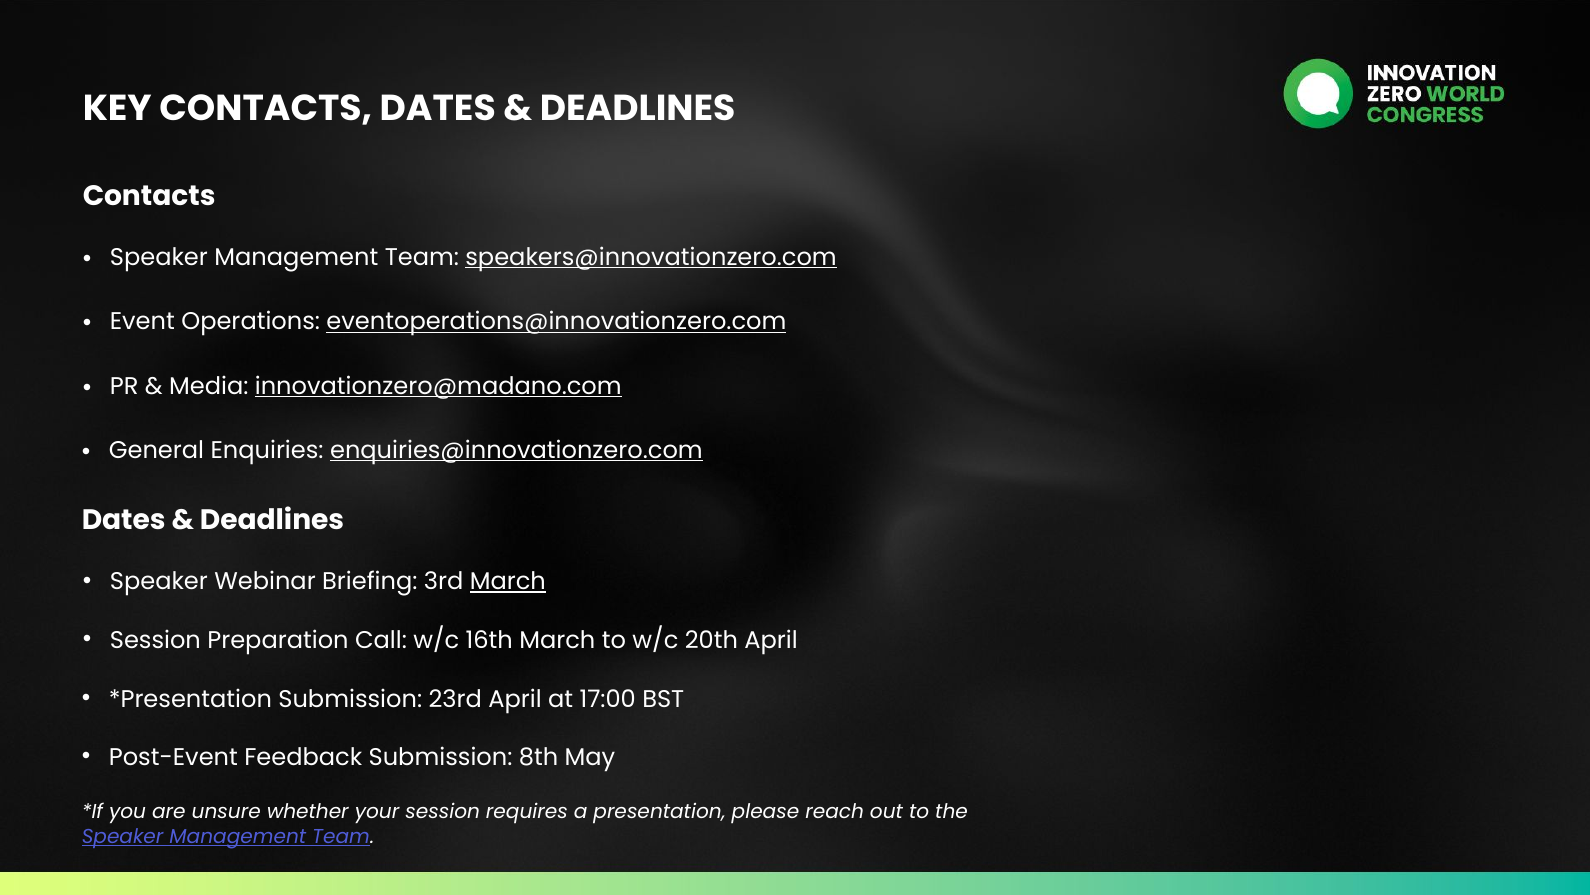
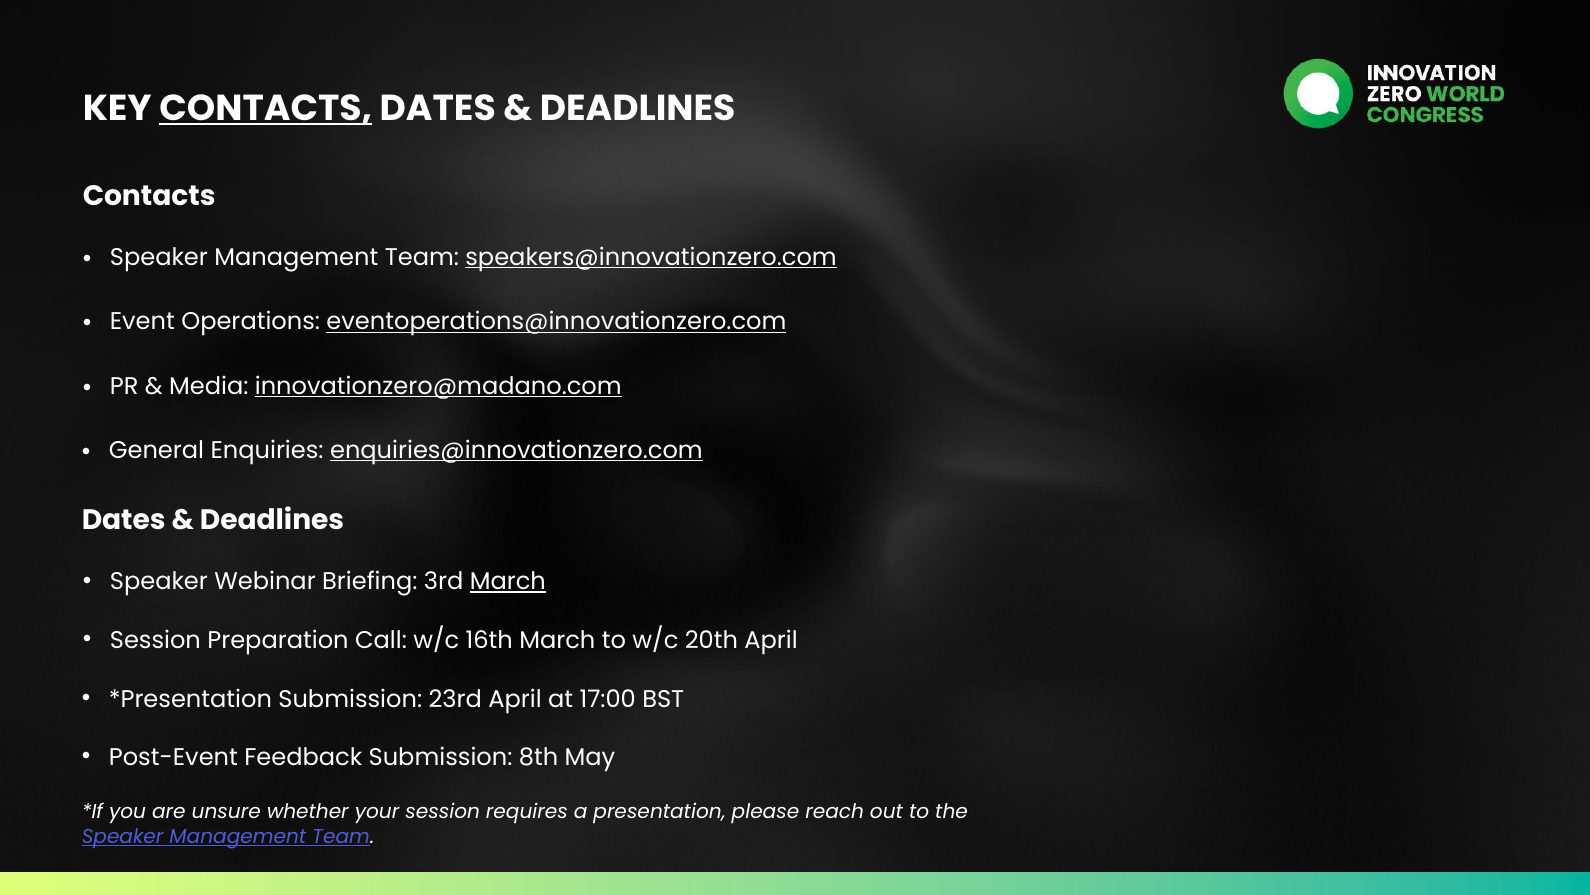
CONTACTS at (266, 109) underline: none -> present
